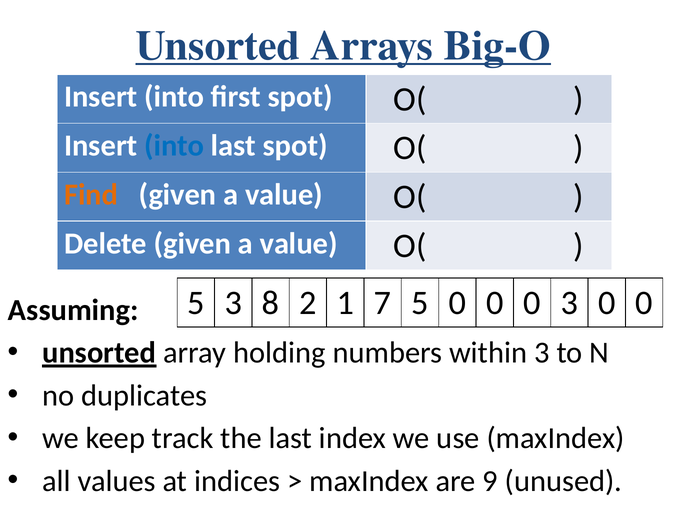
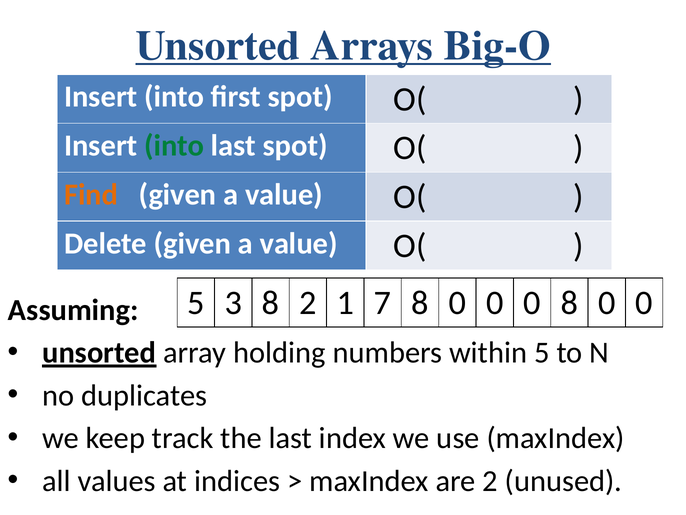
into at (174, 146) colour: blue -> green
7 5: 5 -> 8
0 3: 3 -> 8
within 3: 3 -> 5
are 9: 9 -> 2
